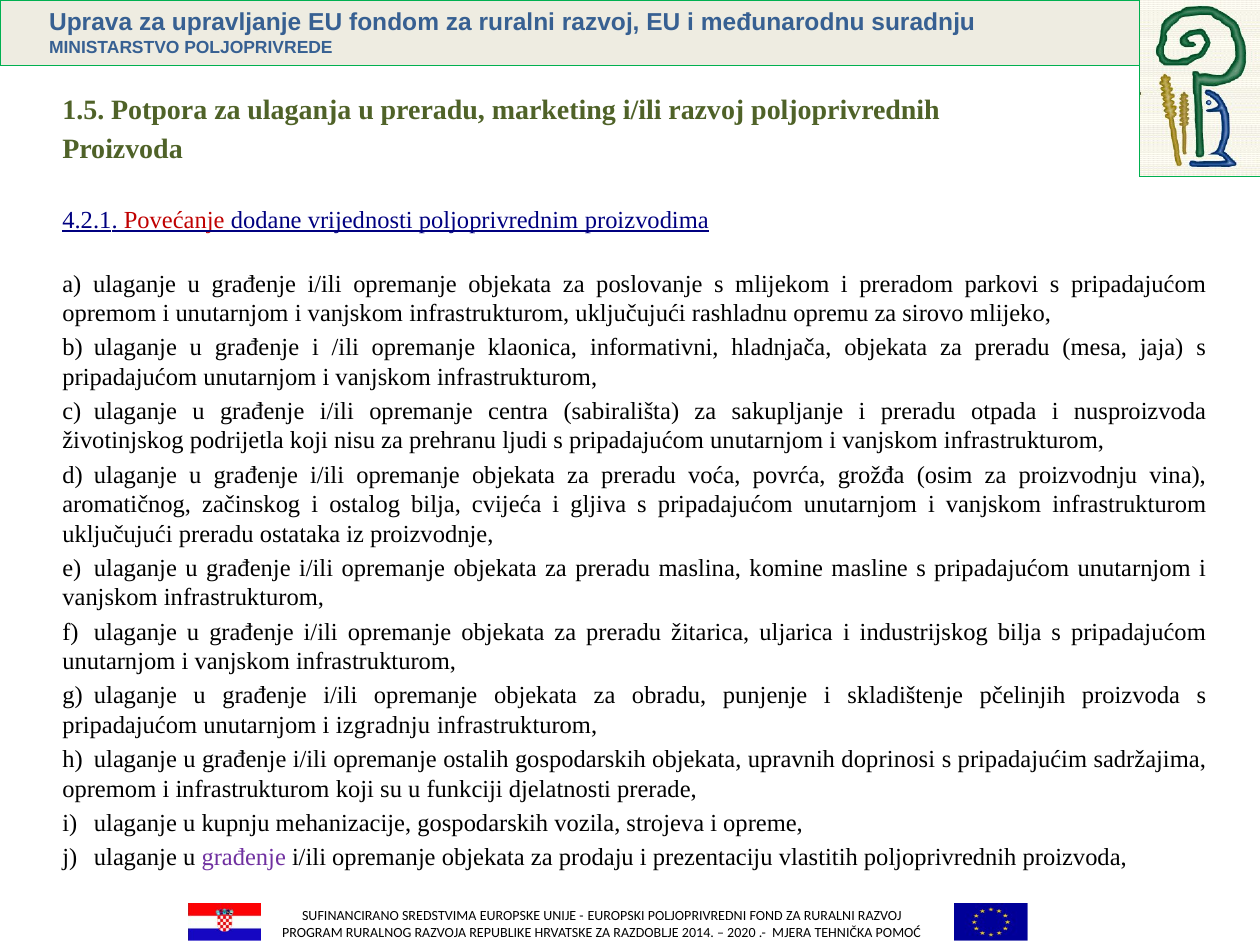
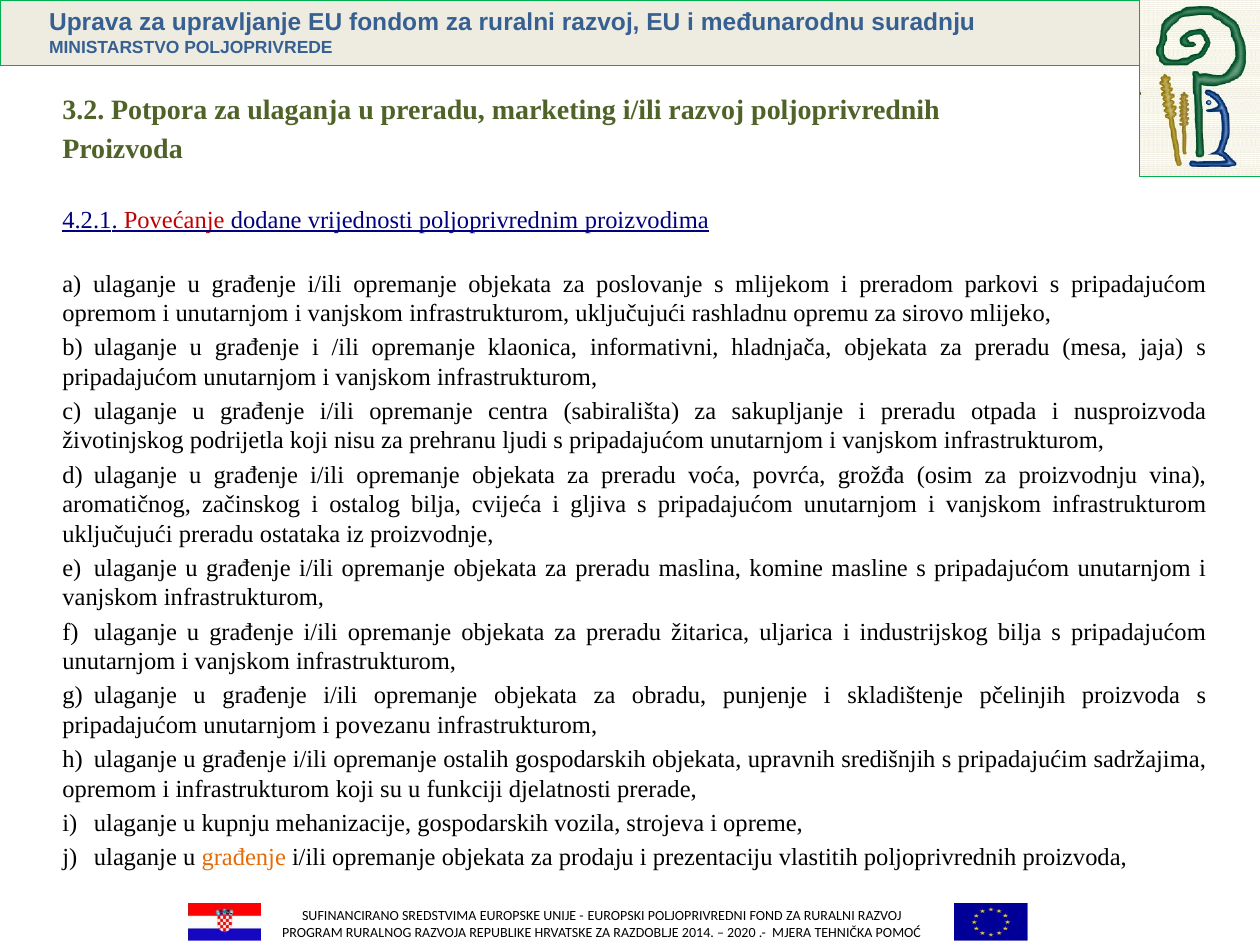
1.5: 1.5 -> 3.2
izgradnju: izgradnju -> povezanu
doprinosi: doprinosi -> središnjih
građenje at (244, 858) colour: purple -> orange
